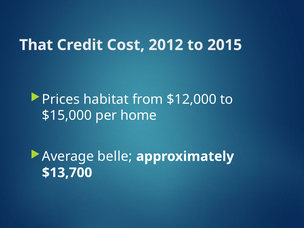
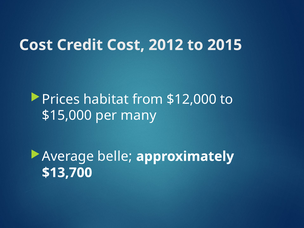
That at (36, 45): That -> Cost
home: home -> many
